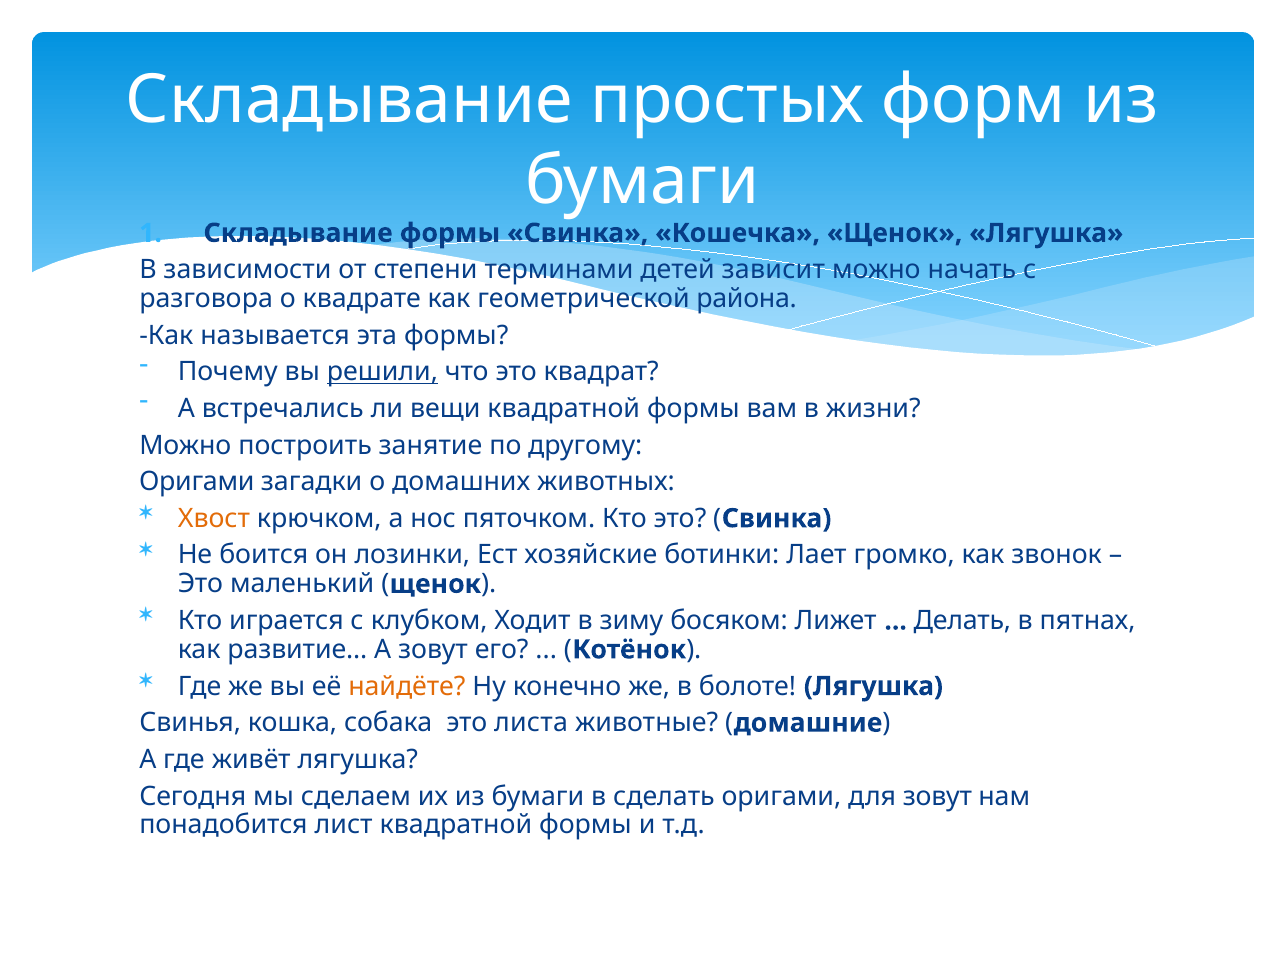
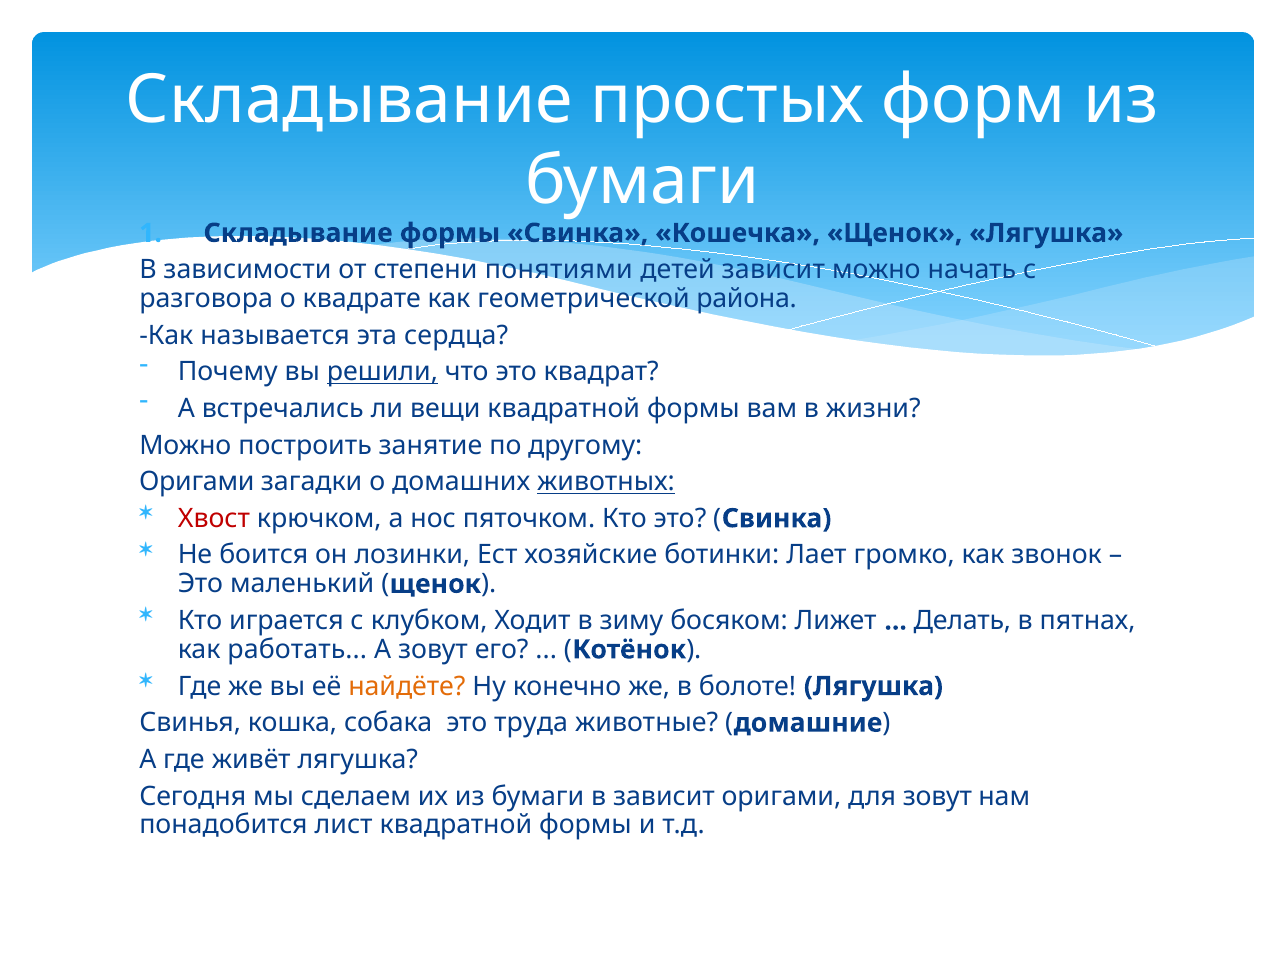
терминами: терминами -> понятиями
эта формы: формы -> сердца
животных underline: none -> present
Хвост colour: orange -> red
развитие: развитие -> работать
листа: листа -> труда
в сделать: сделать -> зависит
